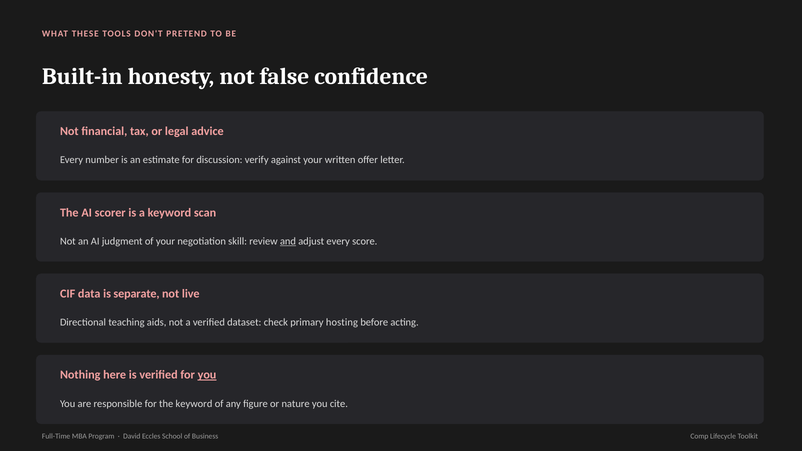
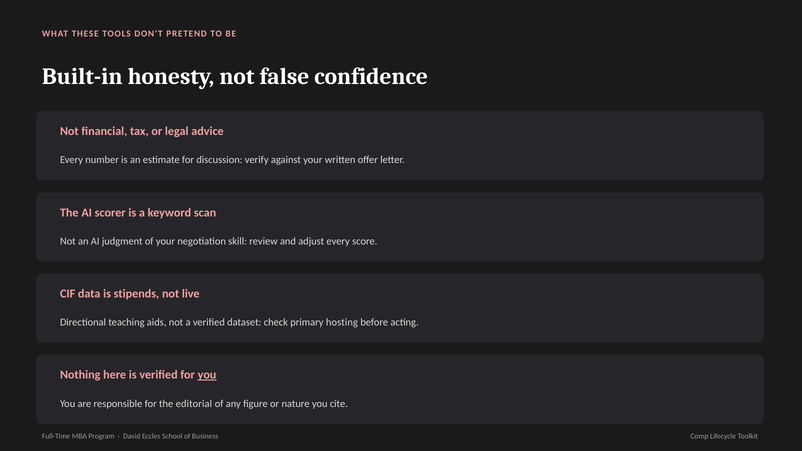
and underline: present -> none
separate: separate -> stipends
the keyword: keyword -> editorial
